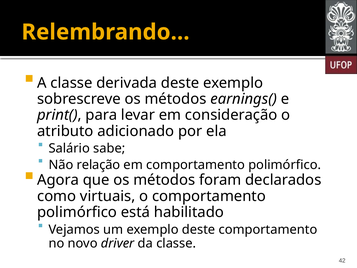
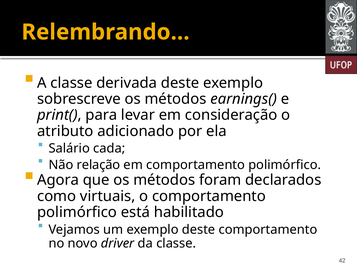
sabe: sabe -> cada
